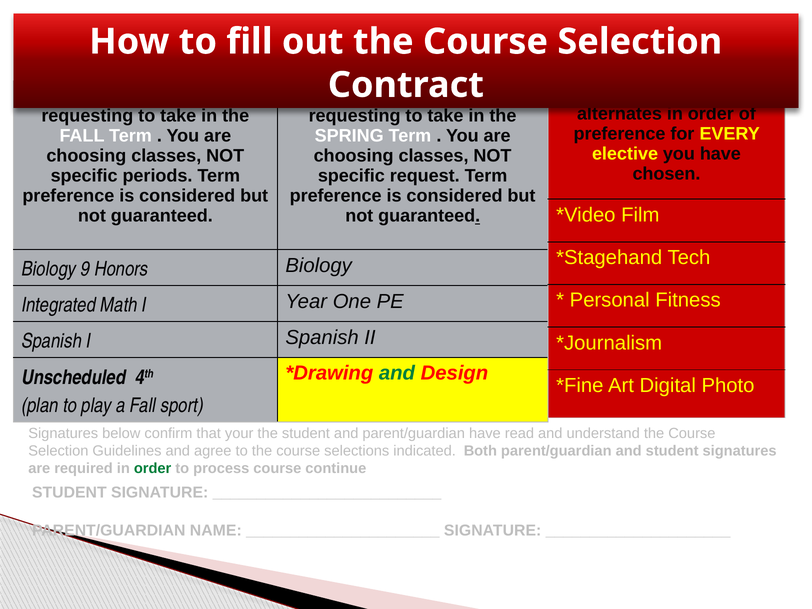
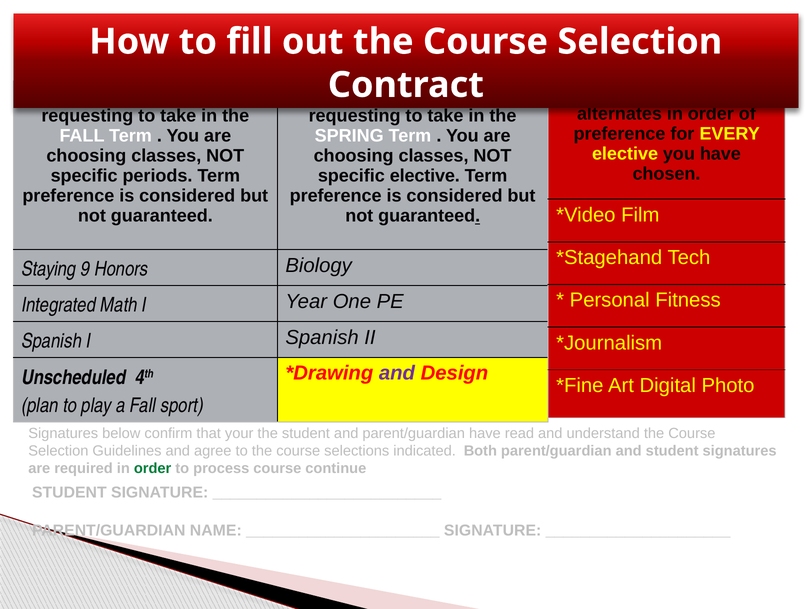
specific request: request -> elective
Biology at (49, 269): Biology -> Staying
and at (397, 373) colour: green -> purple
